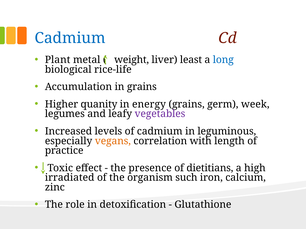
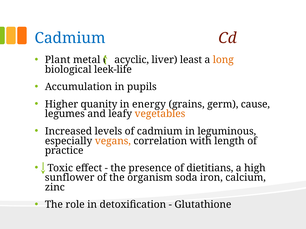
weight: weight -> acyclic
long colour: blue -> orange
rice-life: rice-life -> leek-life
in grains: grains -> pupils
week: week -> cause
vegetables colour: purple -> orange
irradiated: irradiated -> sunflower
such: such -> soda
